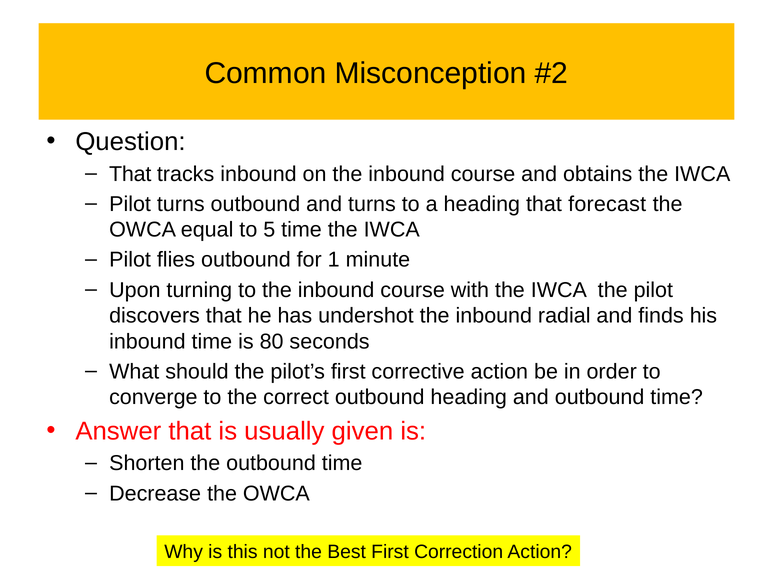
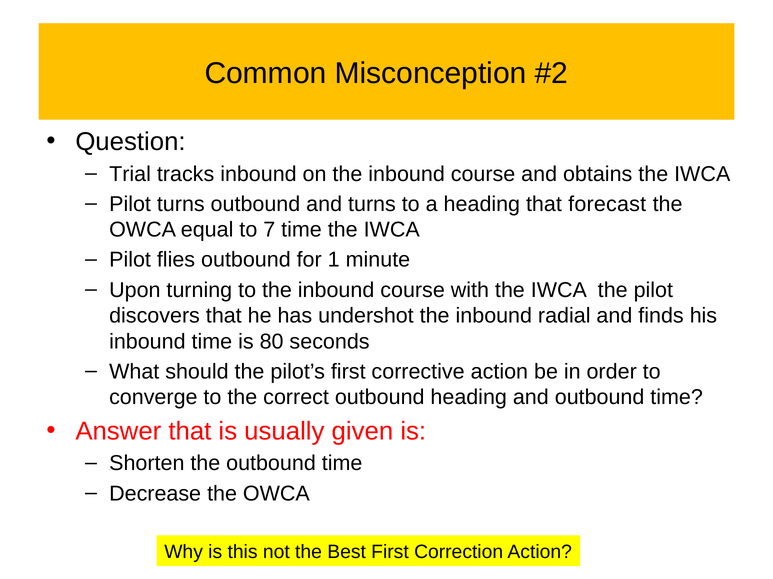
That at (130, 174): That -> Trial
5: 5 -> 7
